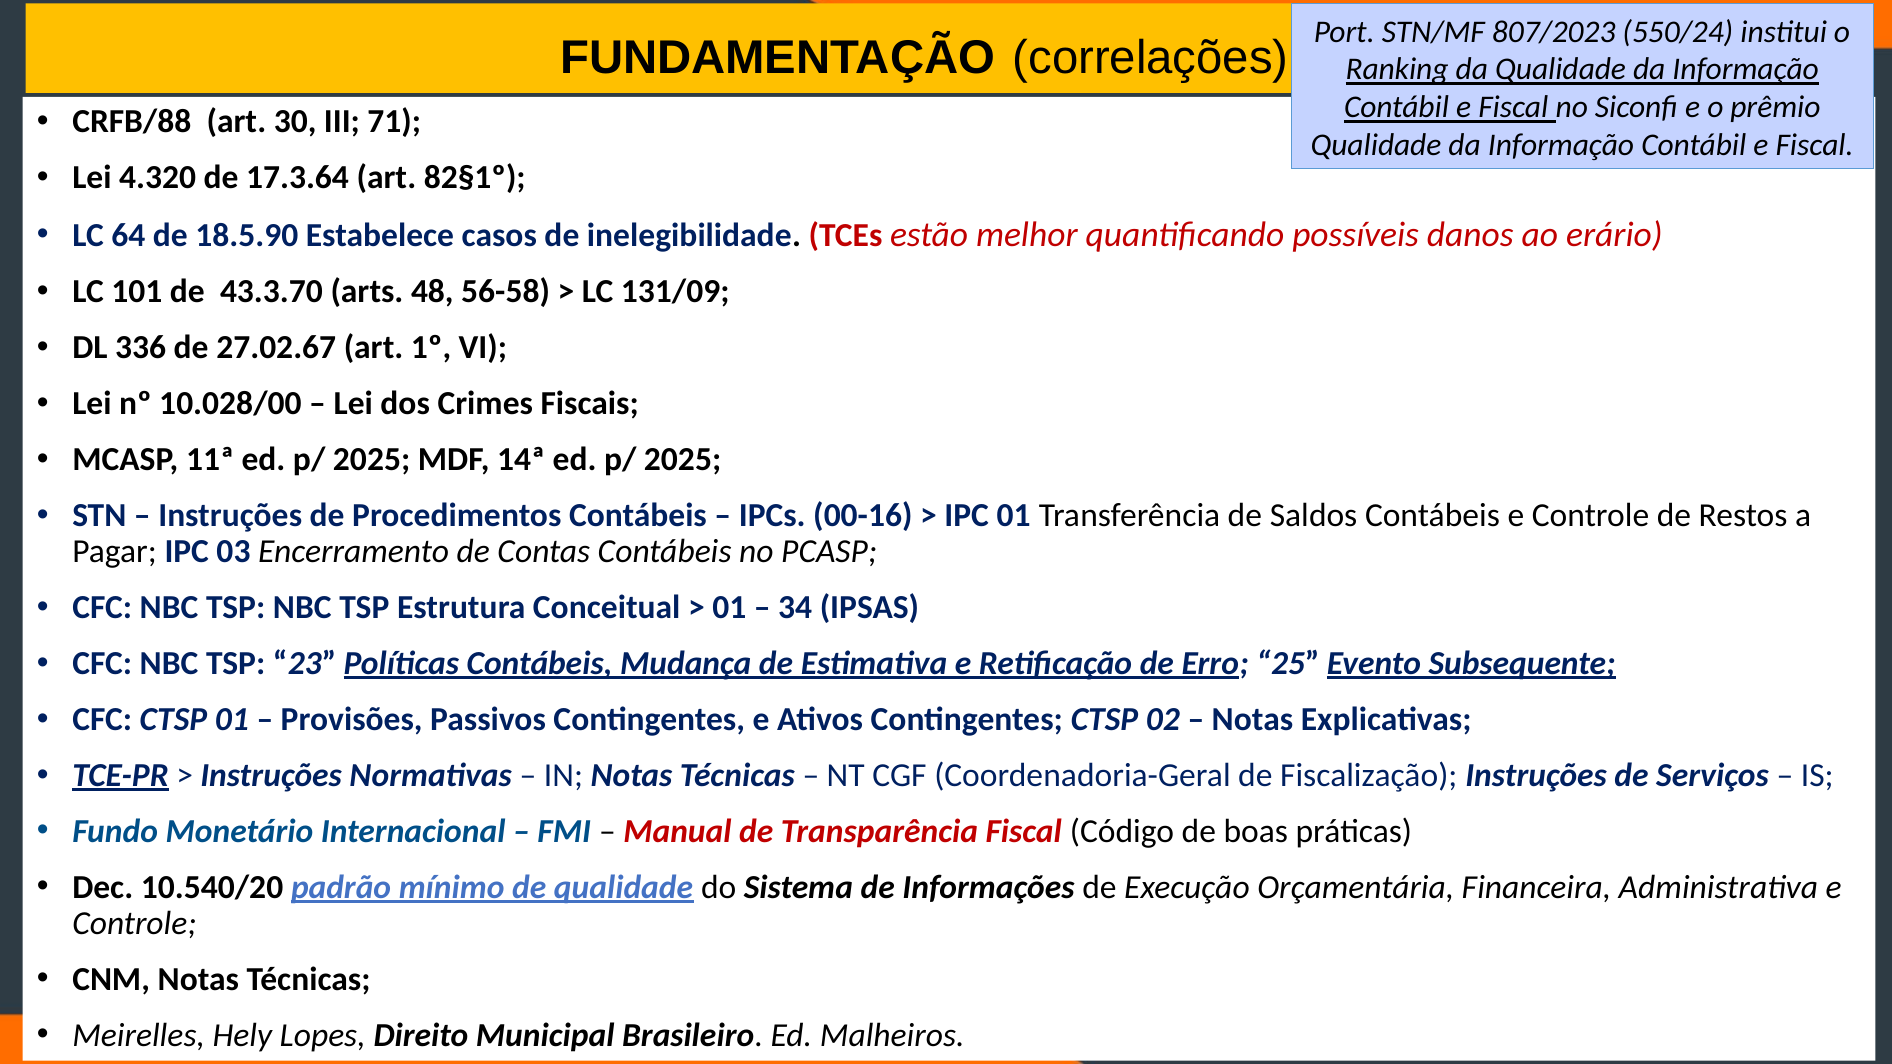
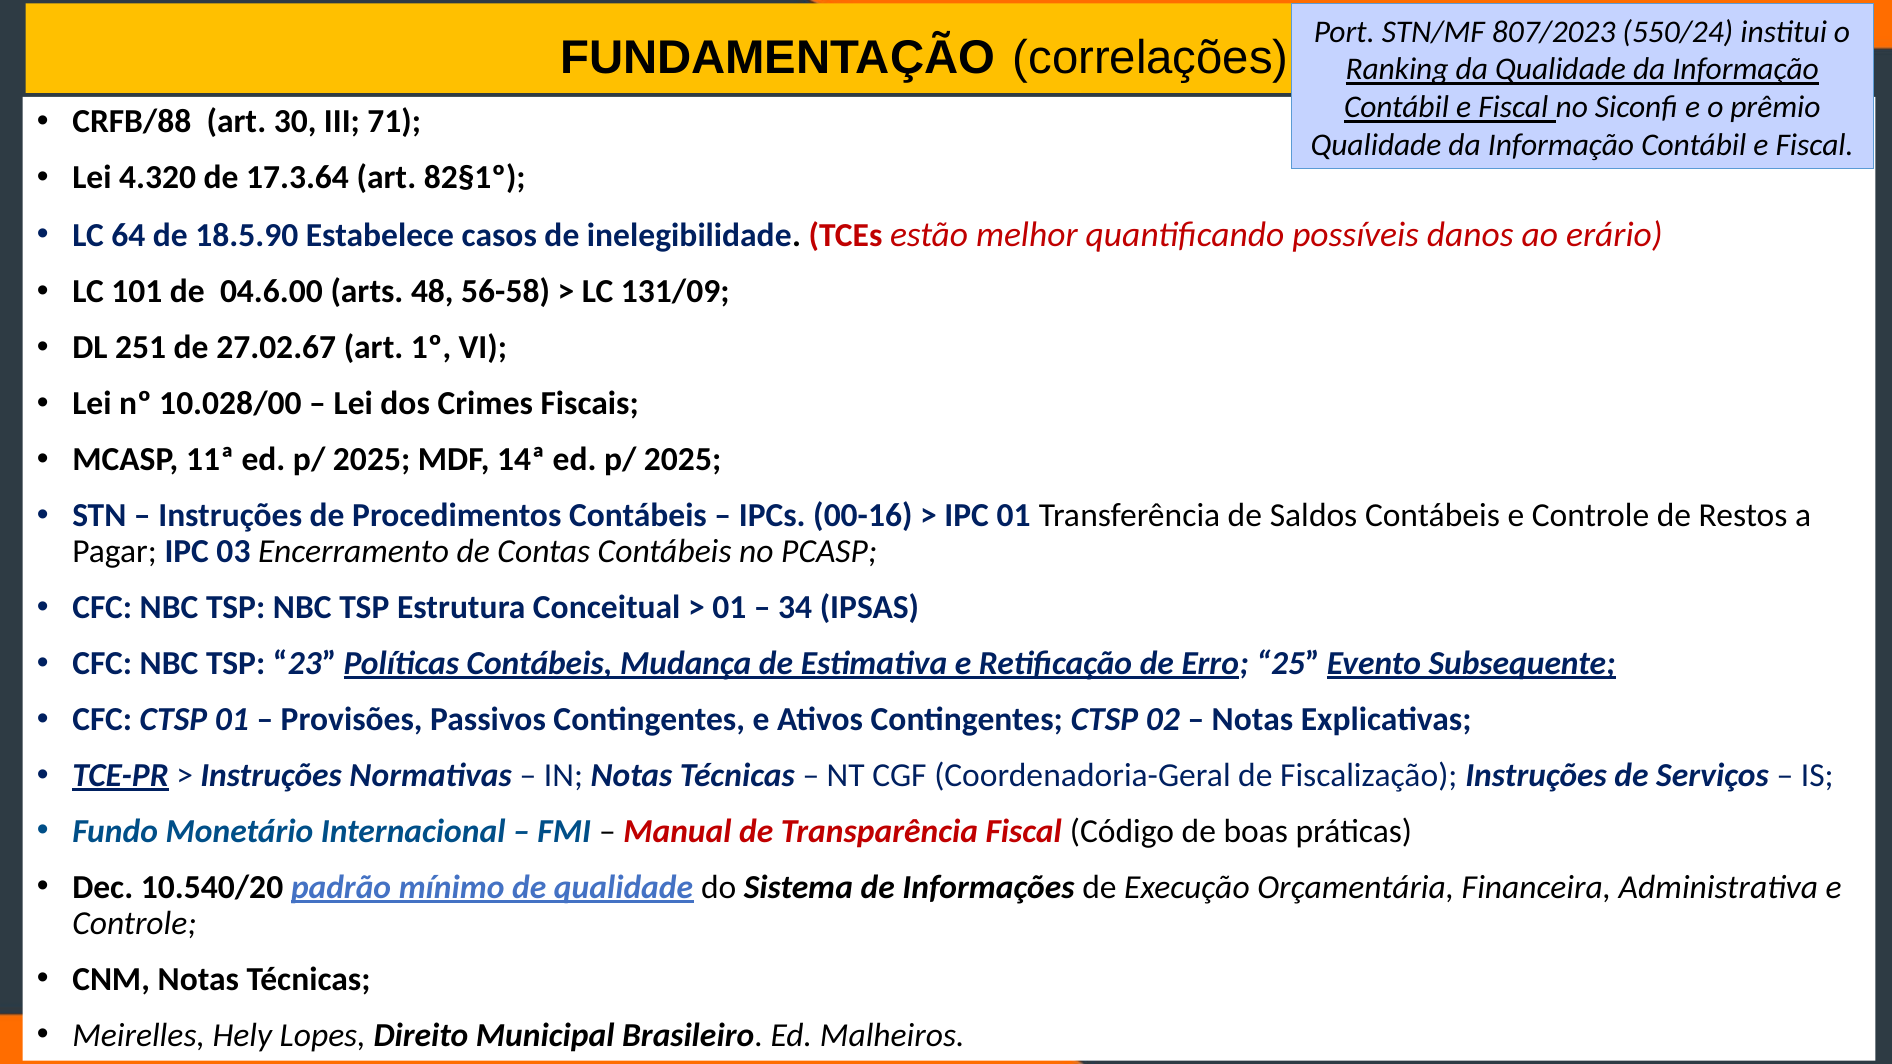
43.3.70: 43.3.70 -> 04.6.00
336: 336 -> 251
